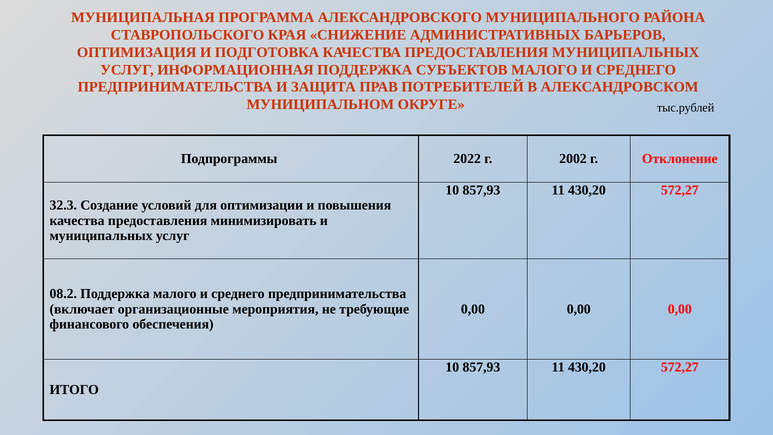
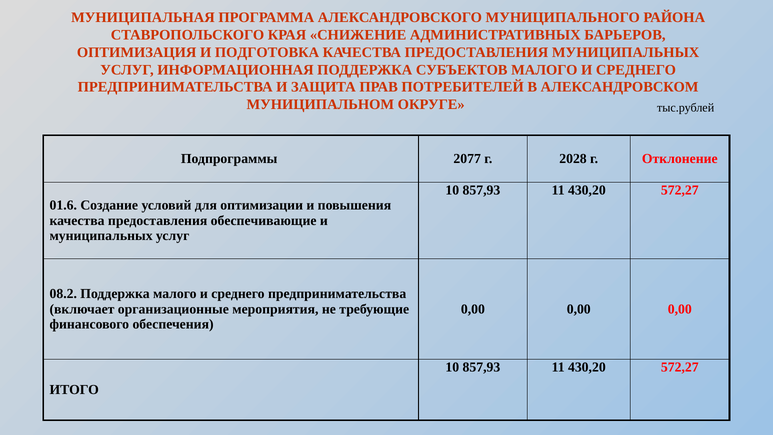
2022: 2022 -> 2077
2002: 2002 -> 2028
32.3: 32.3 -> 01.6
минимизировать: минимизировать -> обеспечивающие
